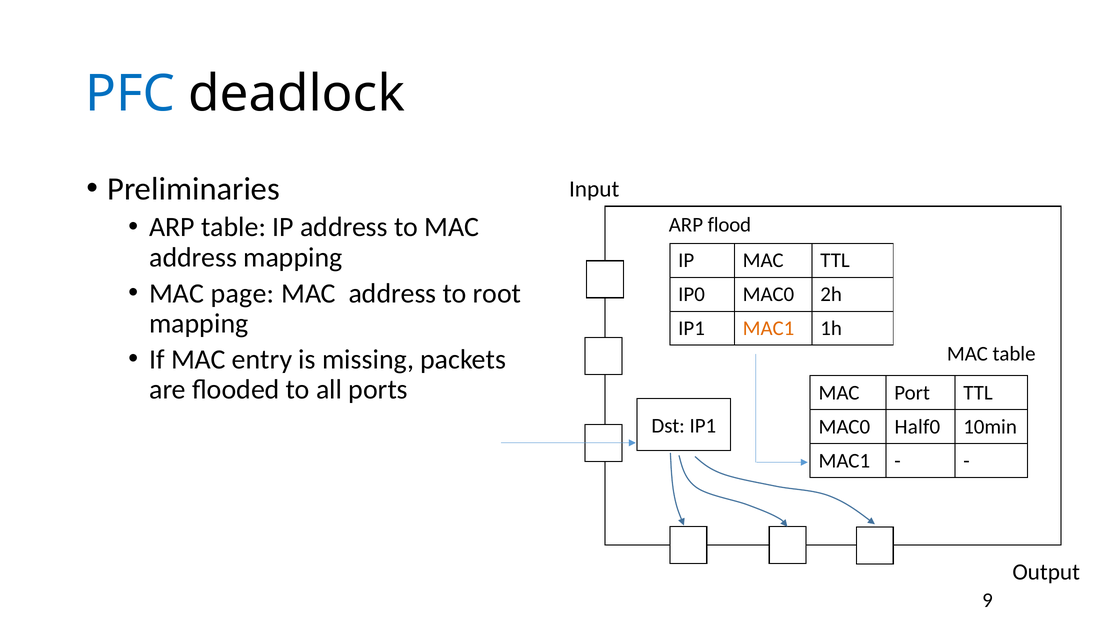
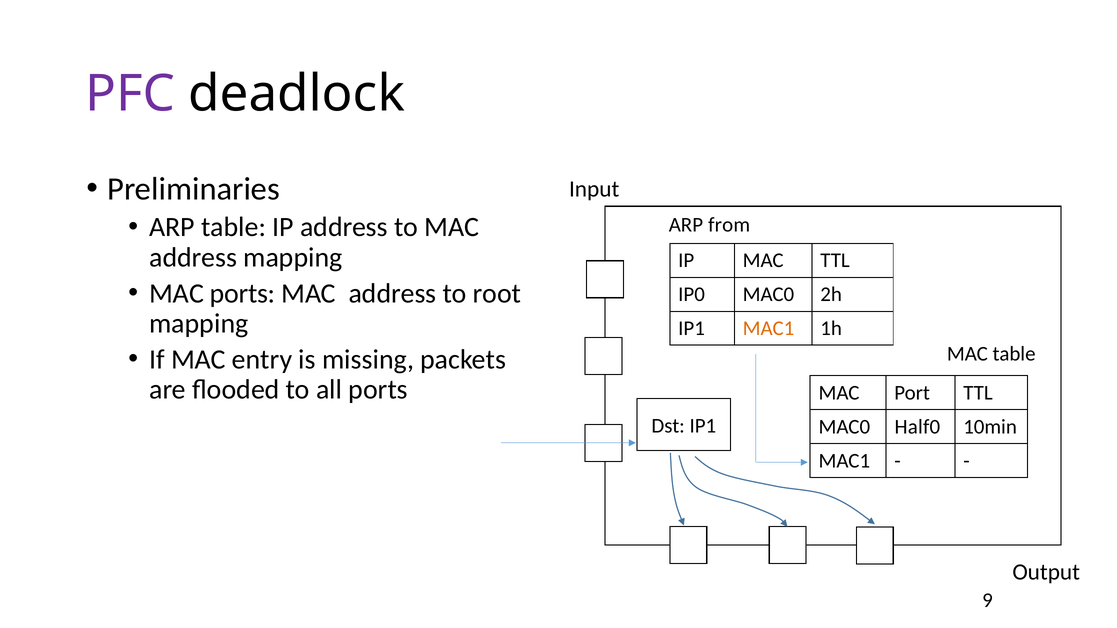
PFC colour: blue -> purple
flood: flood -> from
MAC page: page -> ports
